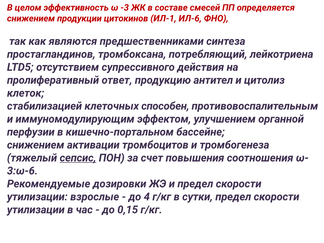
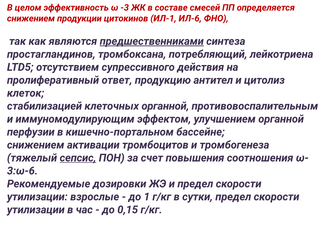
предшественниками underline: none -> present
клеточных способен: способен -> органной
4: 4 -> 1
